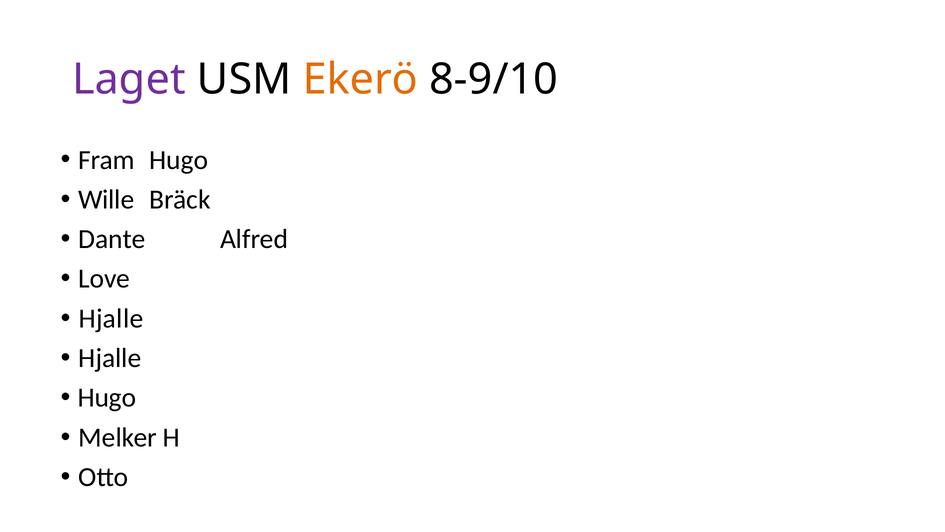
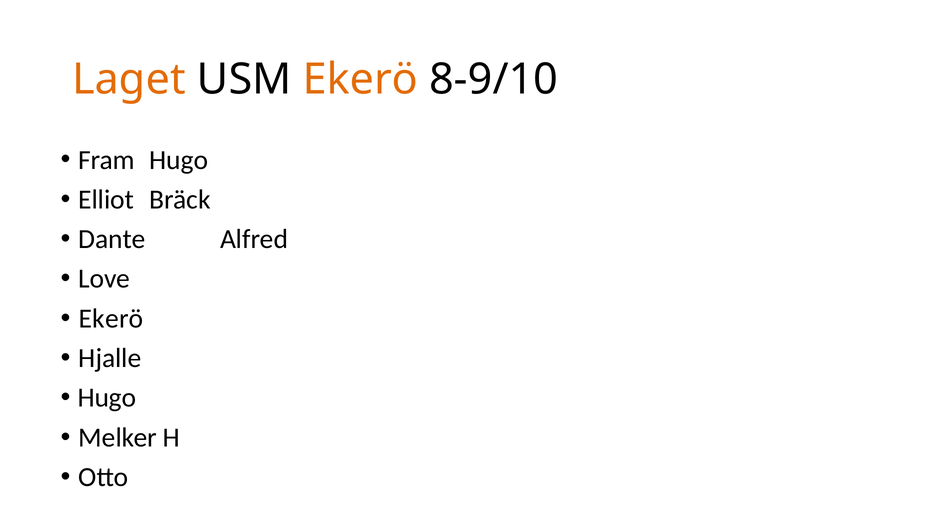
Laget colour: purple -> orange
Wille: Wille -> Elliot
Hjalle at (111, 318): Hjalle -> Ekerö
